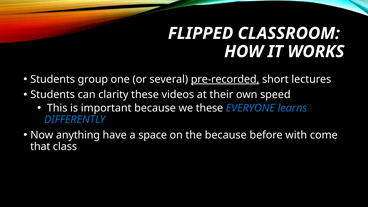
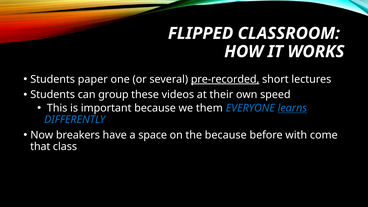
group: group -> paper
clarity: clarity -> group
we these: these -> them
learns underline: none -> present
anything: anything -> breakers
